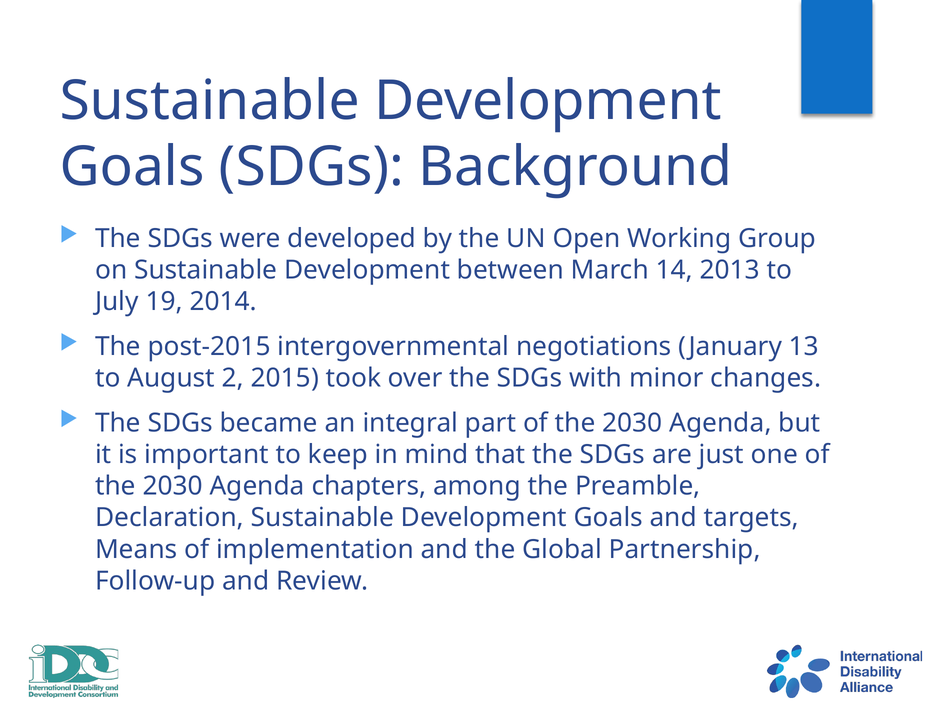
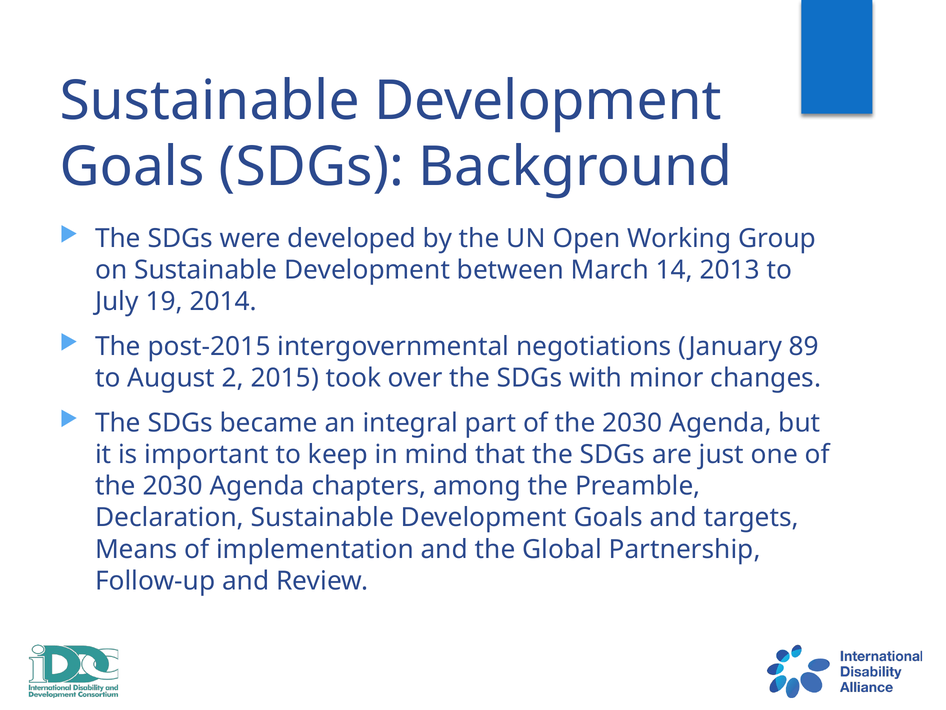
13: 13 -> 89
